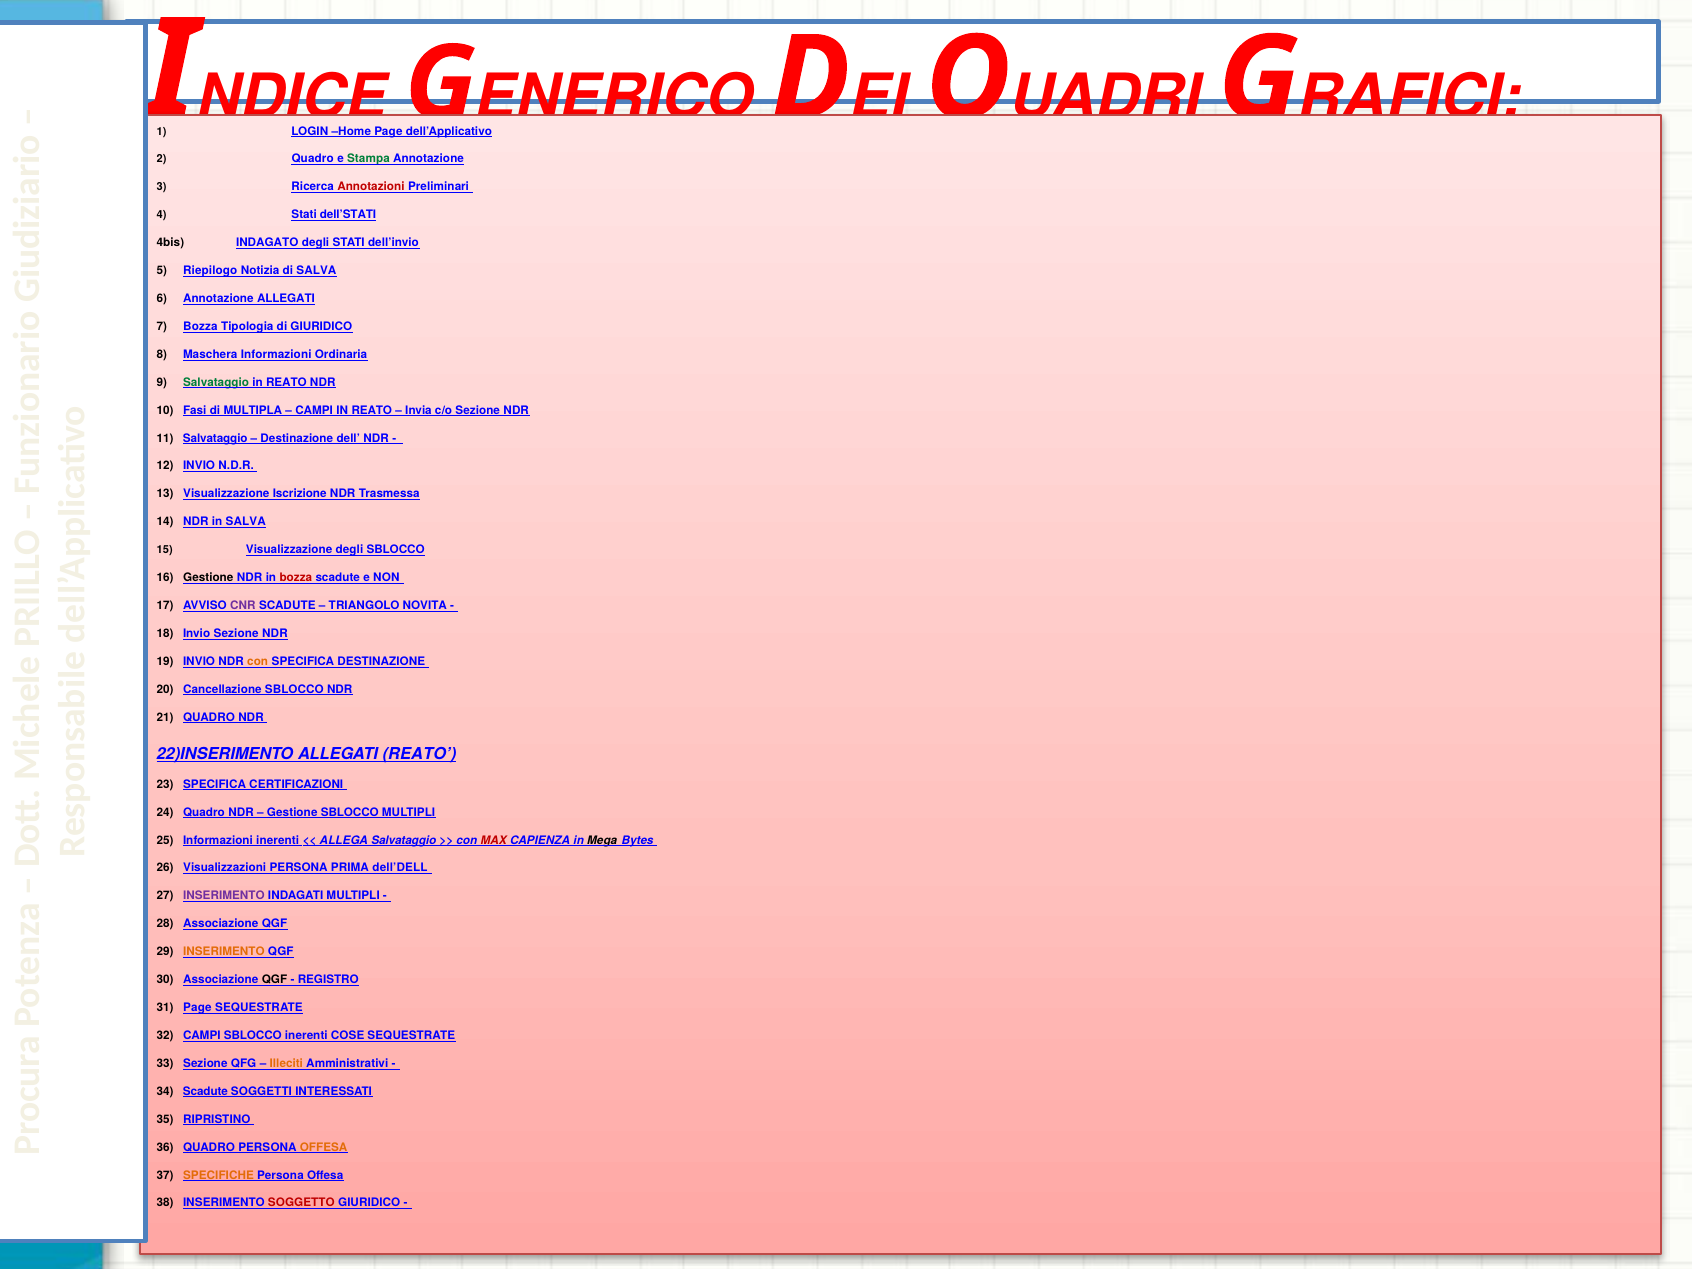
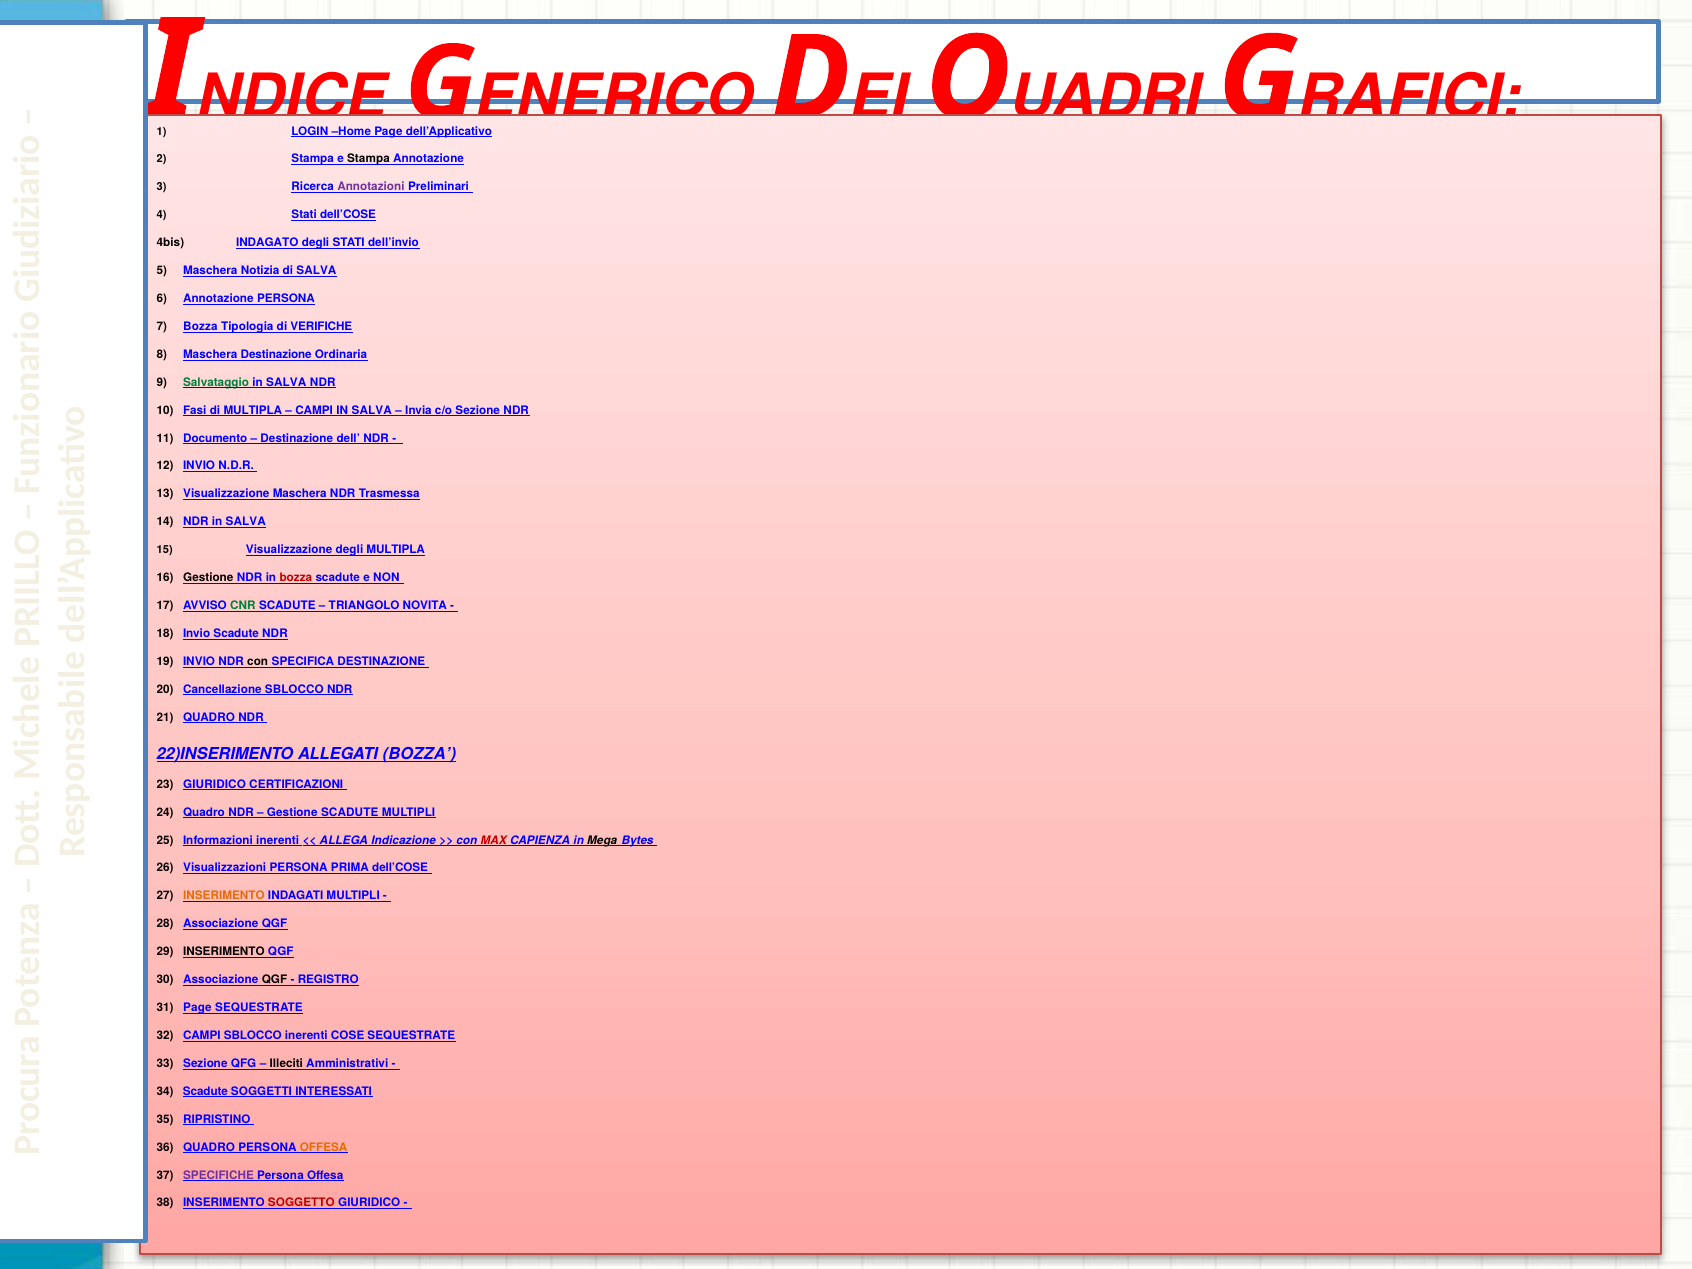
Quadro at (313, 159): Quadro -> Stampa
Stampa at (368, 159) colour: green -> black
Annotazioni colour: red -> purple
Stati dell’STATI: dell’STATI -> dell’COSE
5 Riepilogo: Riepilogo -> Maschera
Annotazione ALLEGATI: ALLEGATI -> PERSONA
di GIURIDICO: GIURIDICO -> VERIFICHE
Maschera Informazioni: Informazioni -> Destinazione
REATO at (286, 382): REATO -> SALVA
REATO at (372, 410): REATO -> SALVA
11 Salvataggio: Salvataggio -> Documento
Visualizzazione Iscrizione: Iscrizione -> Maschera
degli SBLOCCO: SBLOCCO -> MULTIPLA
CNR colour: purple -> green
Invio Sezione: Sezione -> Scadute
con at (258, 661) colour: orange -> black
ALLEGATI REATO: REATO -> BOZZA
23 SPECIFICA: SPECIFICA -> GIURIDICO
Gestione SBLOCCO: SBLOCCO -> SCADUTE
ALLEGA Salvataggio: Salvataggio -> Indicazione
PRIMA dell’DELL: dell’DELL -> dell’COSE
INSERIMENTO at (224, 896) colour: purple -> orange
INSERIMENTO at (224, 952) colour: orange -> black
Illeciti colour: orange -> black
SPECIFICHE colour: orange -> purple
